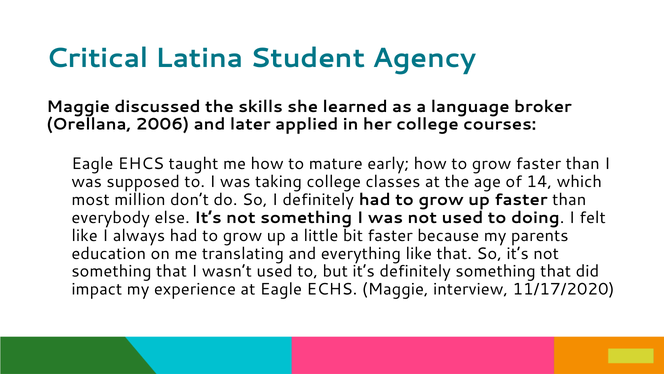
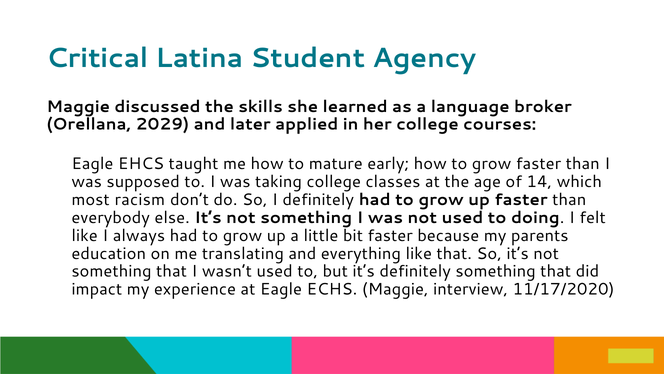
2006: 2006 -> 2029
million: million -> racism
